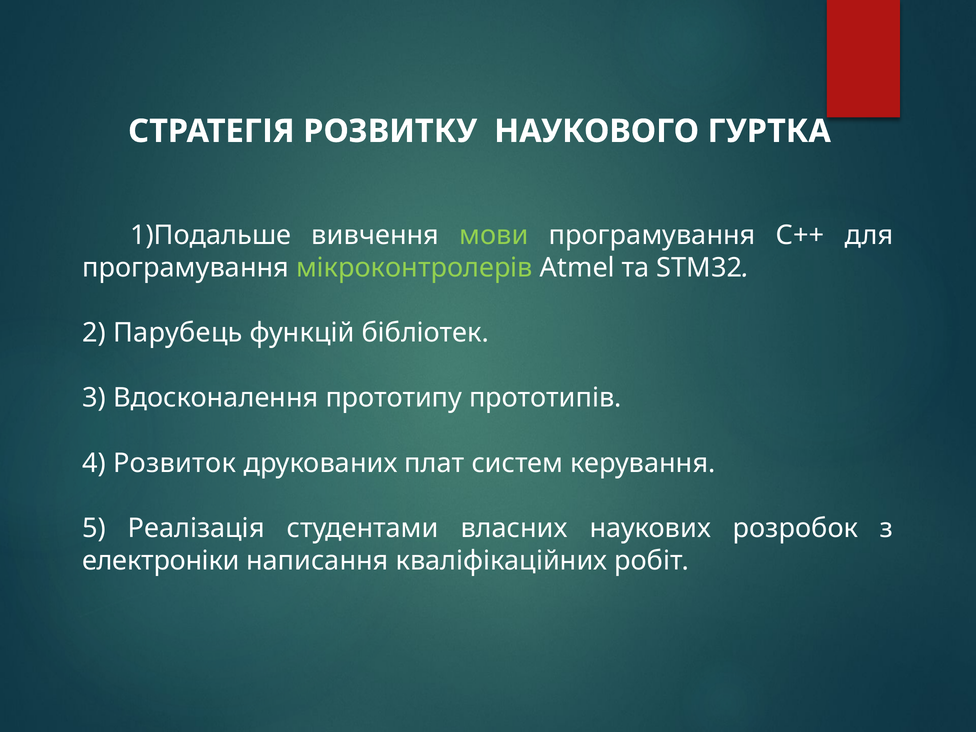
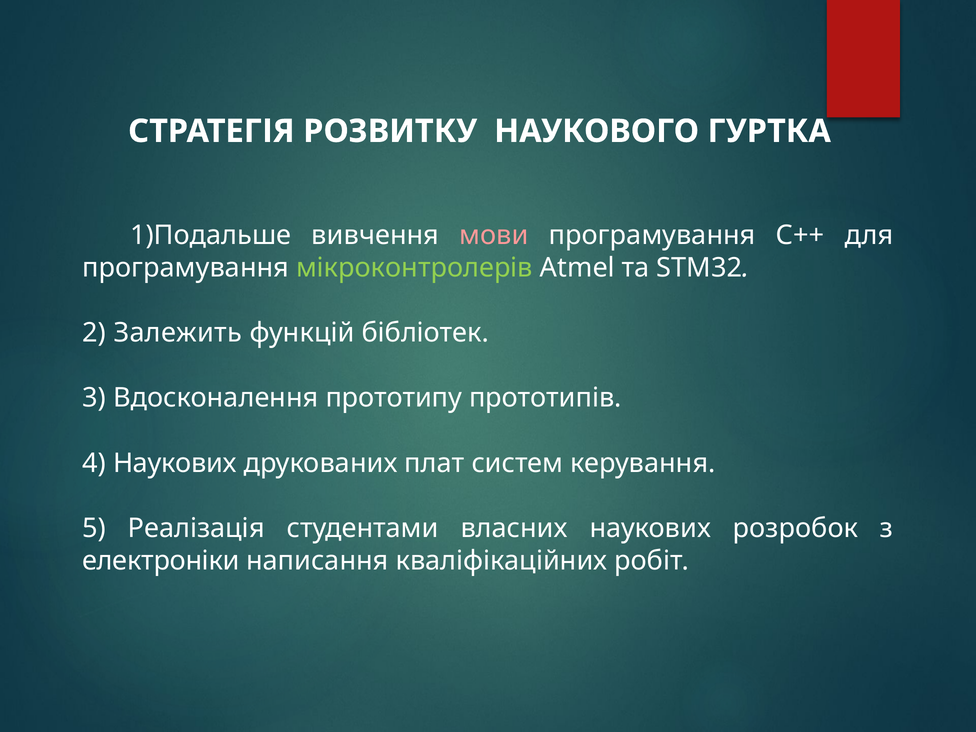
мови colour: light green -> pink
Парубець: Парубець -> Залежить
4 Розвиток: Розвиток -> Наукових
